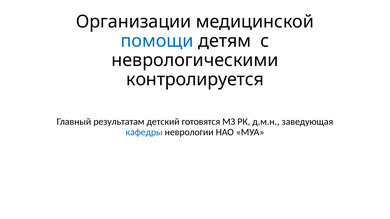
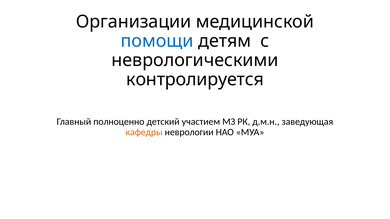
результатам: результатам -> полноценно
готовятся: готовятся -> участием
кафедры colour: blue -> orange
